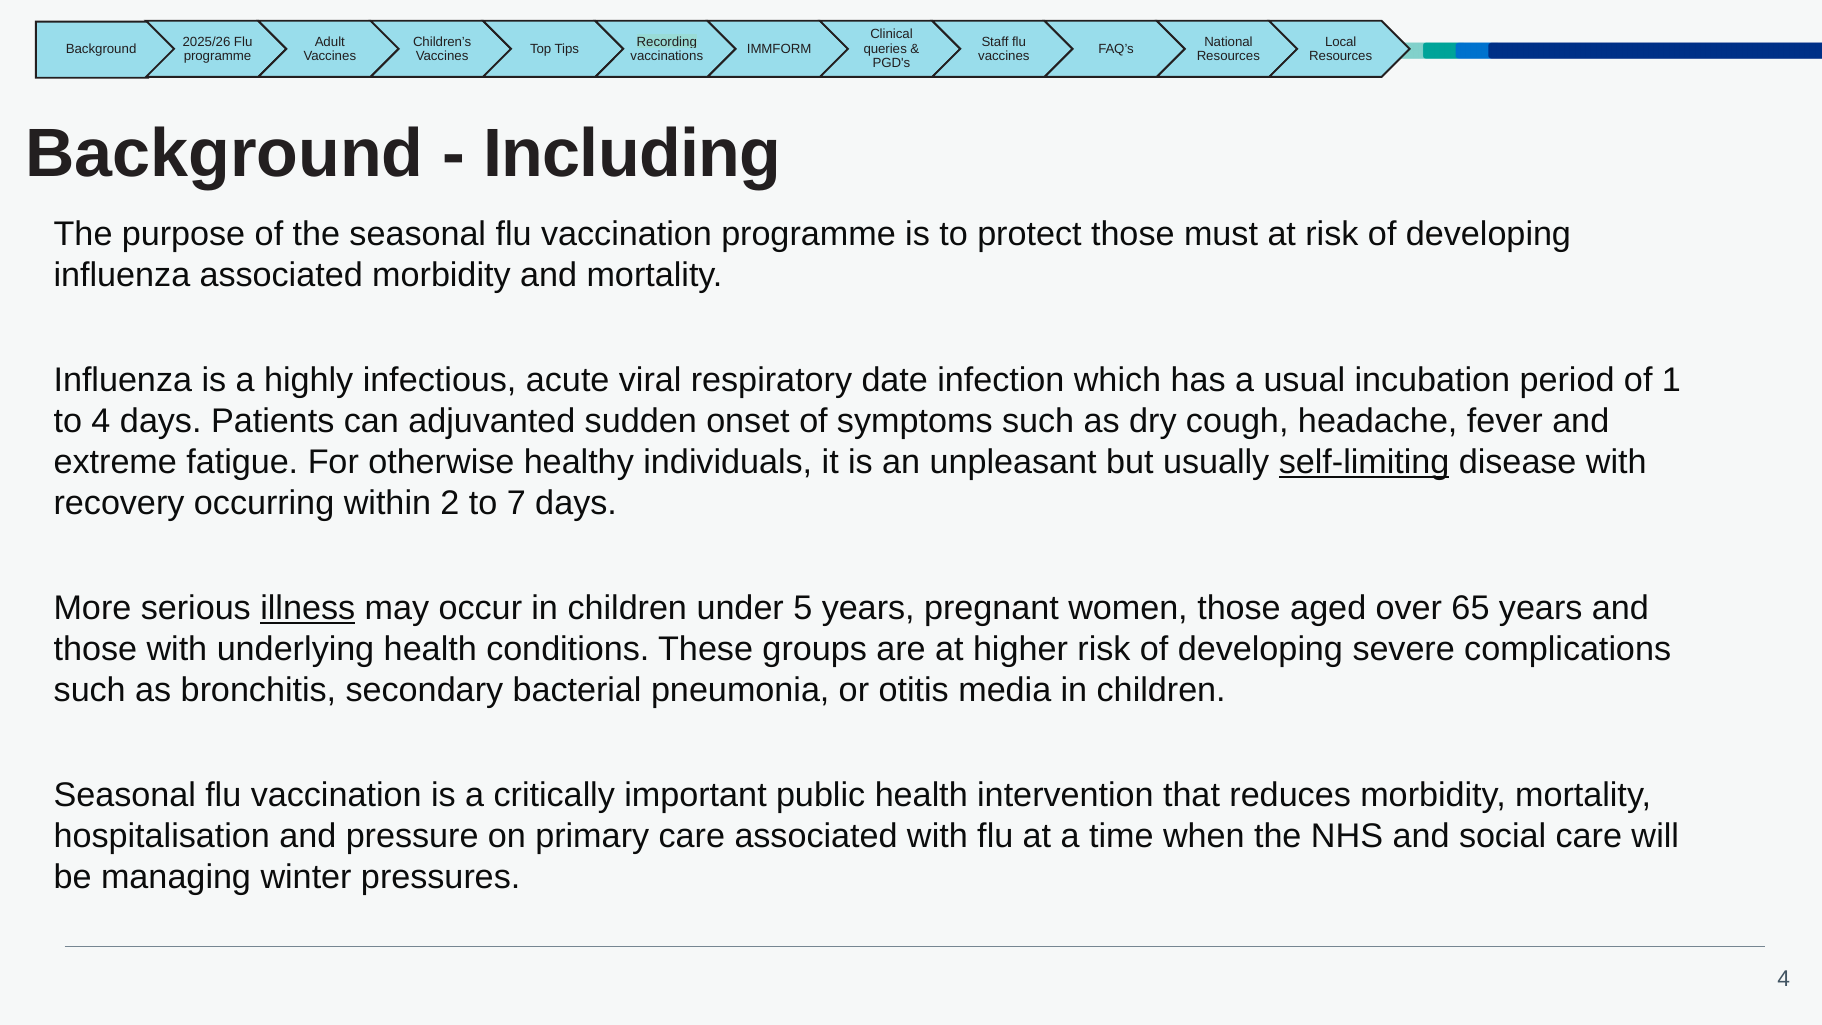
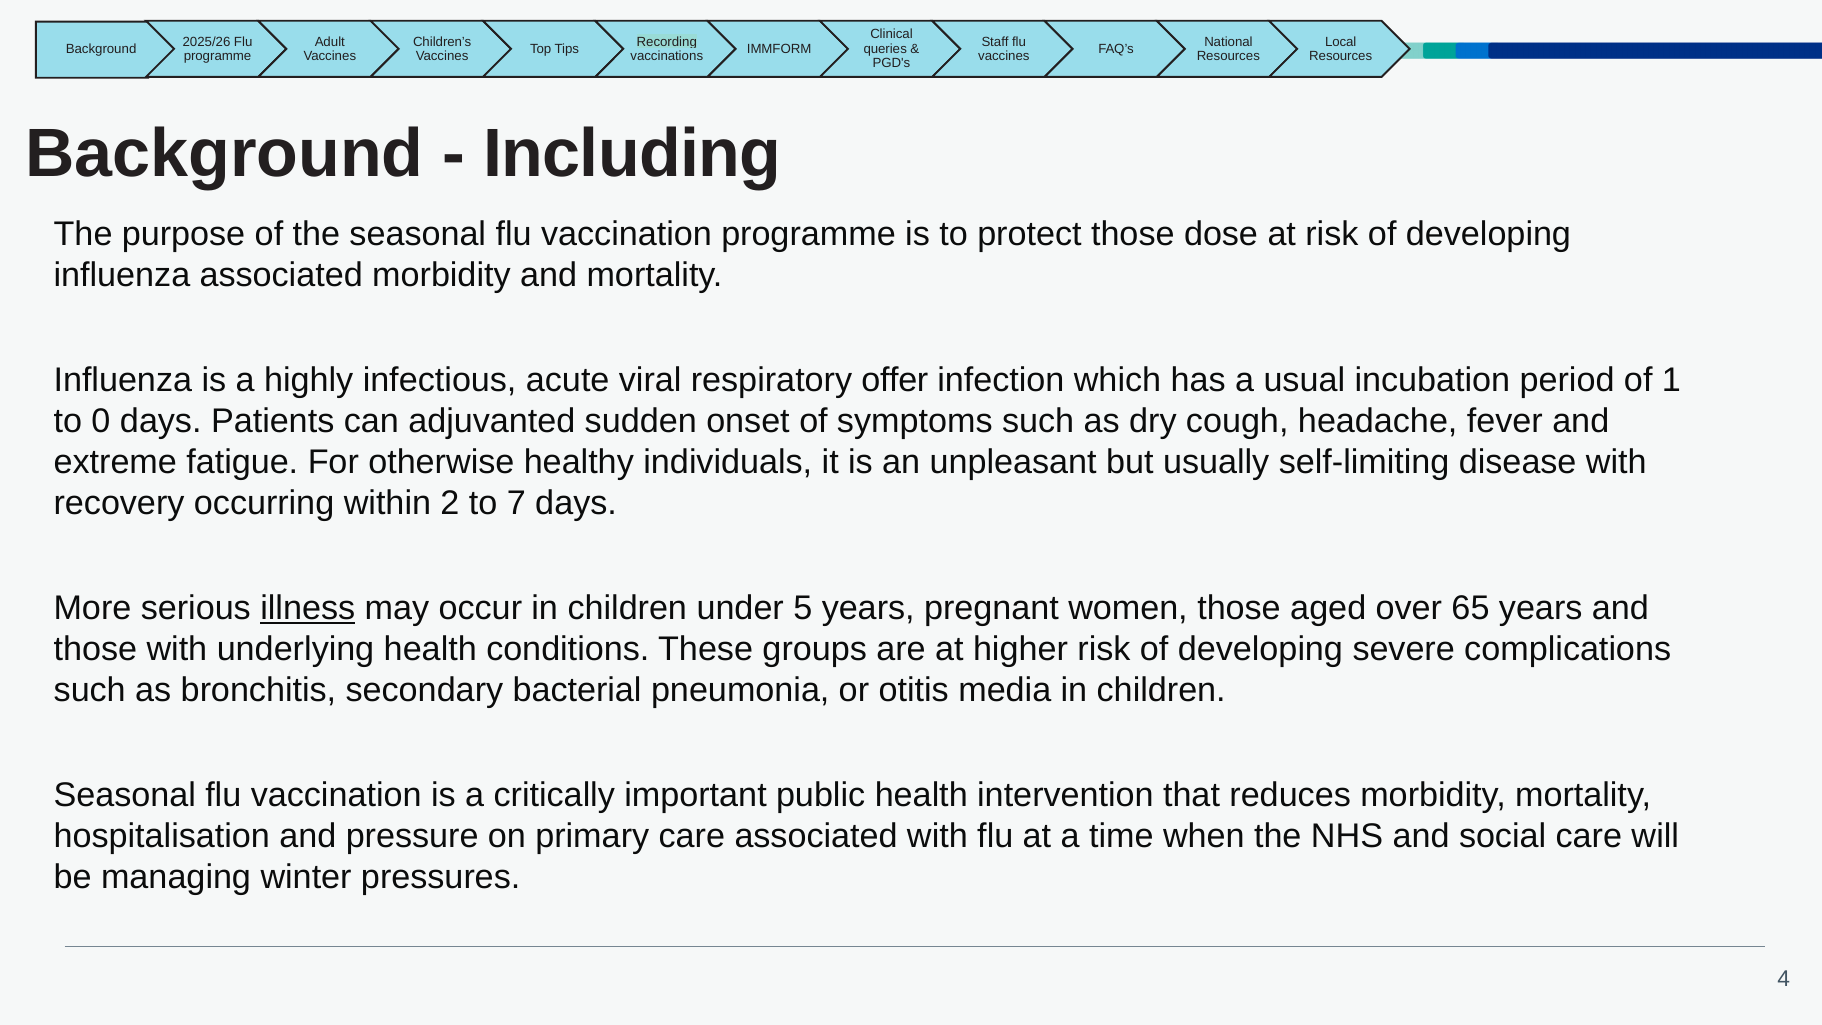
must: must -> dose
date: date -> offer
to 4: 4 -> 0
self-limiting underline: present -> none
